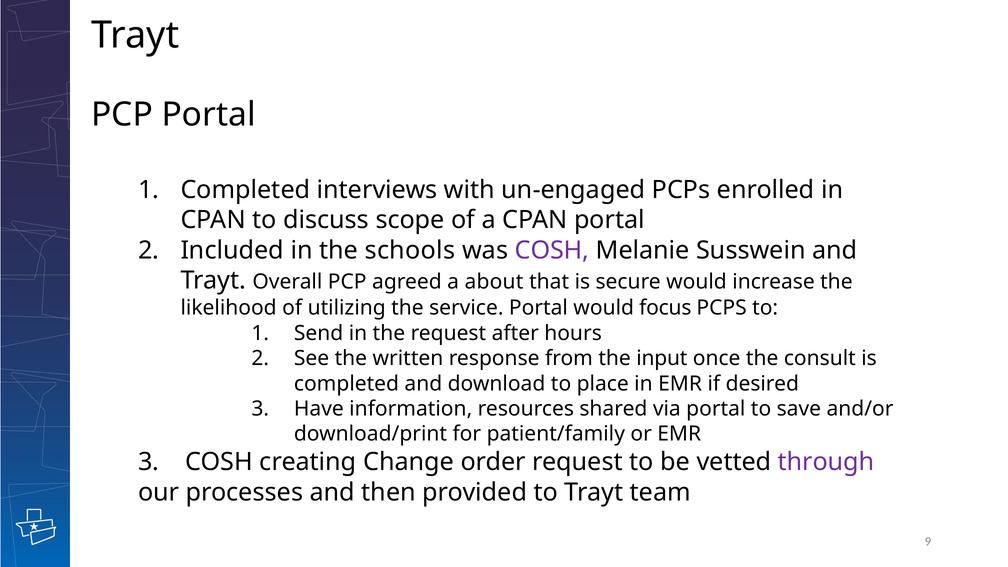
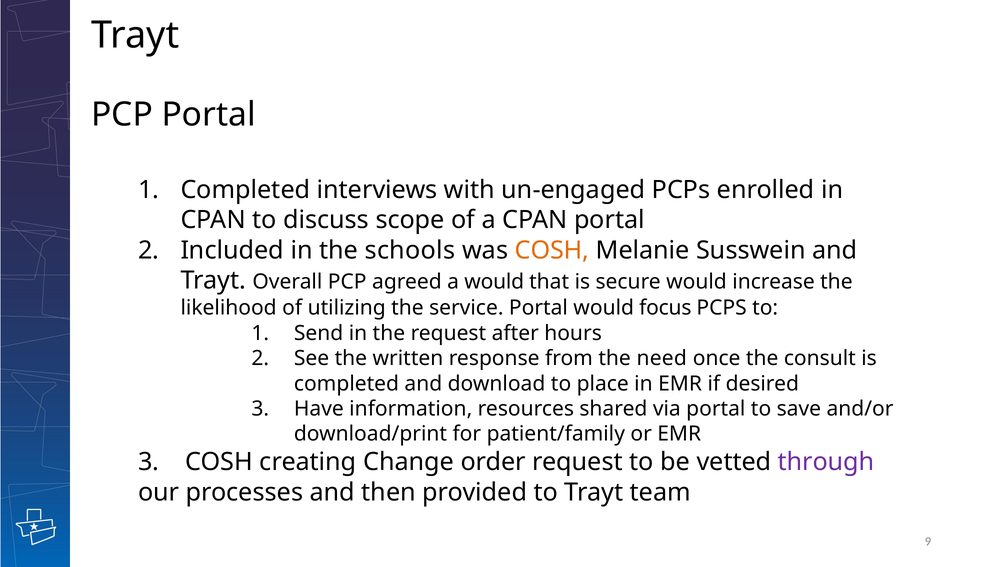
COSH at (552, 250) colour: purple -> orange
a about: about -> would
input: input -> need
